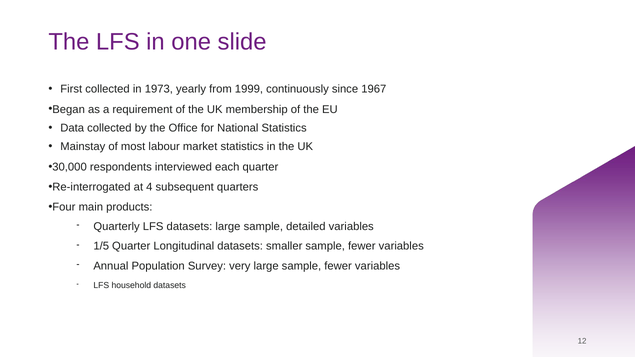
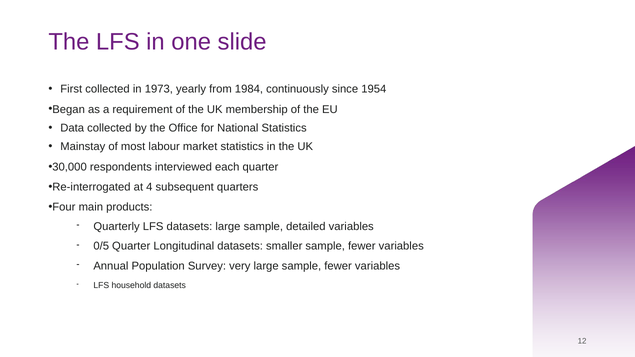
1999: 1999 -> 1984
1967: 1967 -> 1954
1/5: 1/5 -> 0/5
